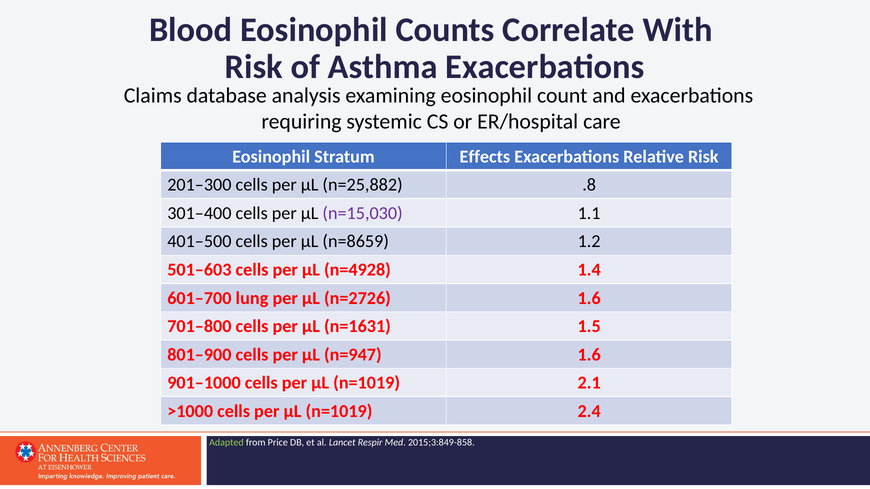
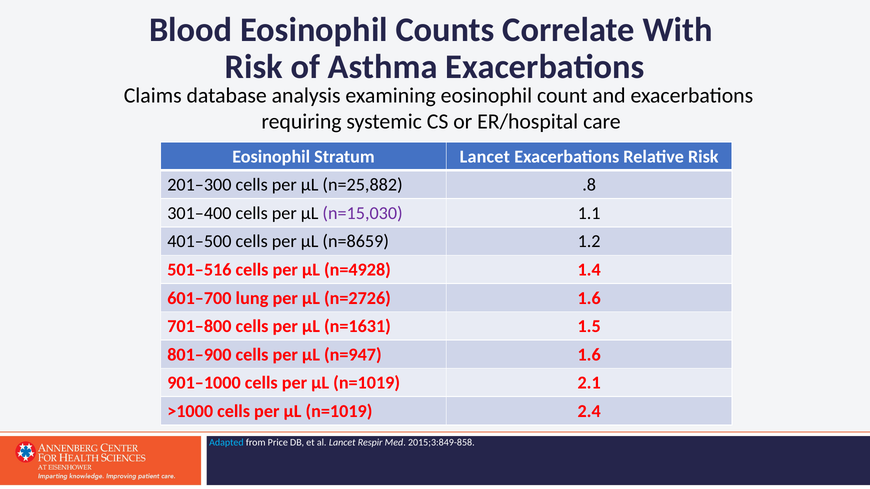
Stratum Effects: Effects -> Lancet
501–603: 501–603 -> 501–516
Adapted colour: light green -> light blue
